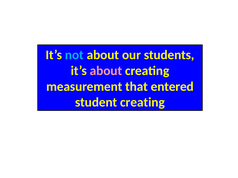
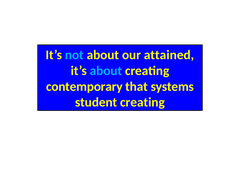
students: students -> attained
about at (106, 71) colour: pink -> light blue
measurement: measurement -> contemporary
entered: entered -> systems
